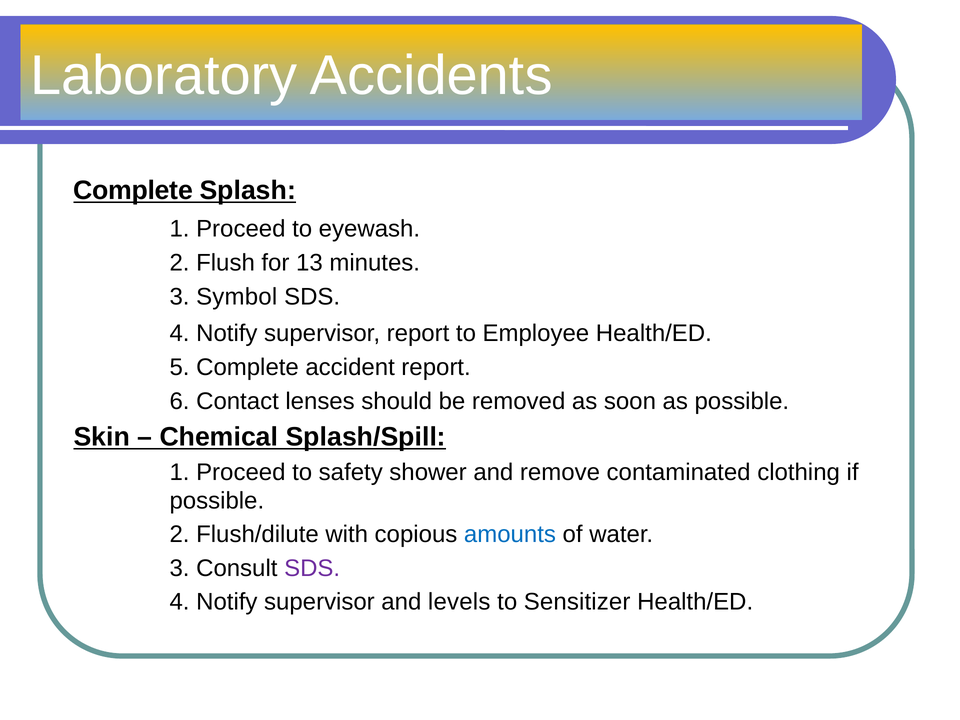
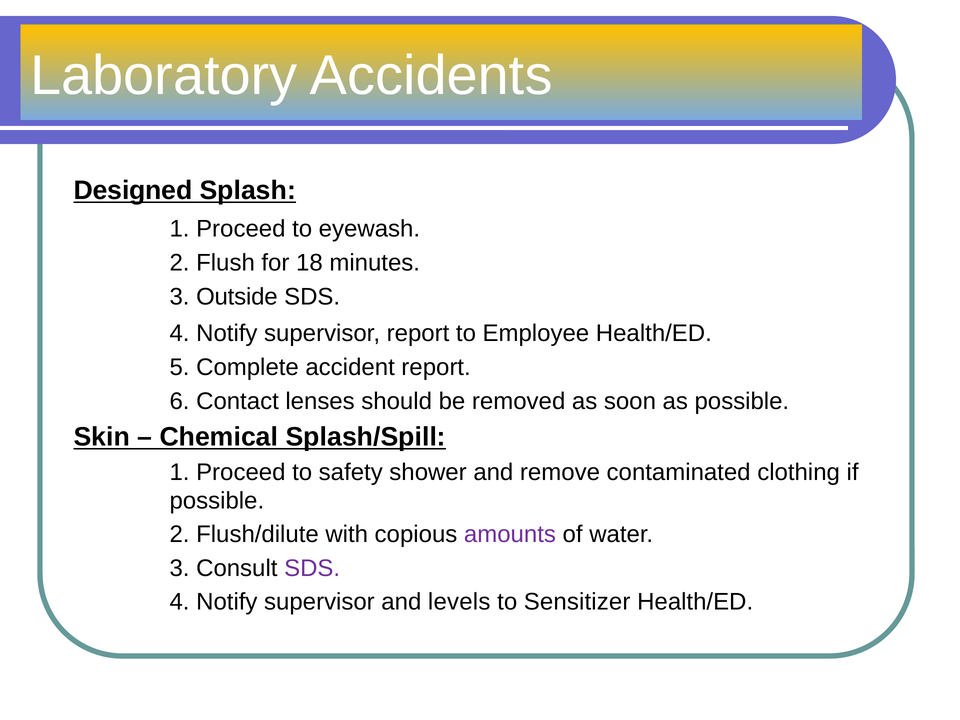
Complete at (133, 191): Complete -> Designed
13: 13 -> 18
Symbol: Symbol -> Outside
amounts colour: blue -> purple
